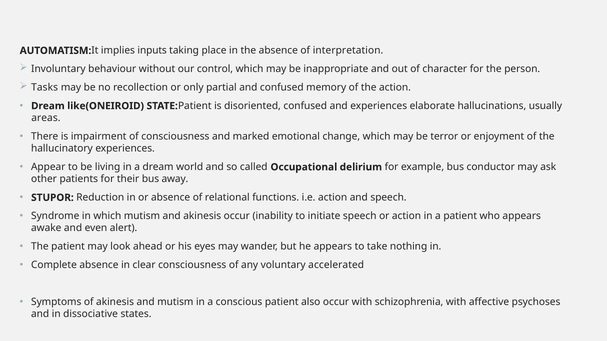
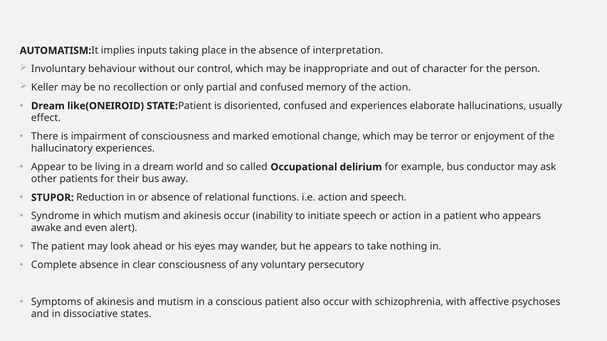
Tasks: Tasks -> Keller
areas: areas -> effect
accelerated: accelerated -> persecutory
